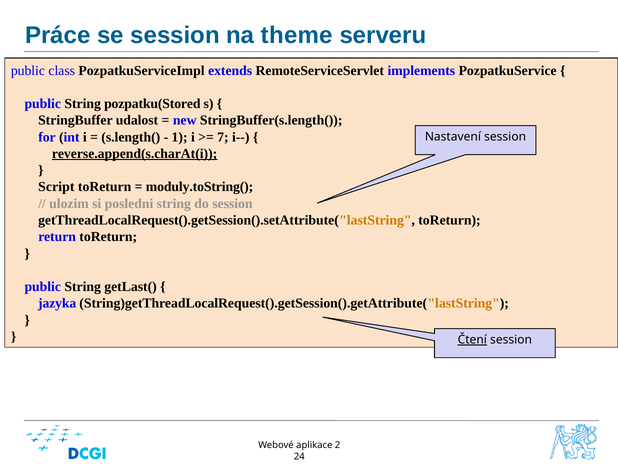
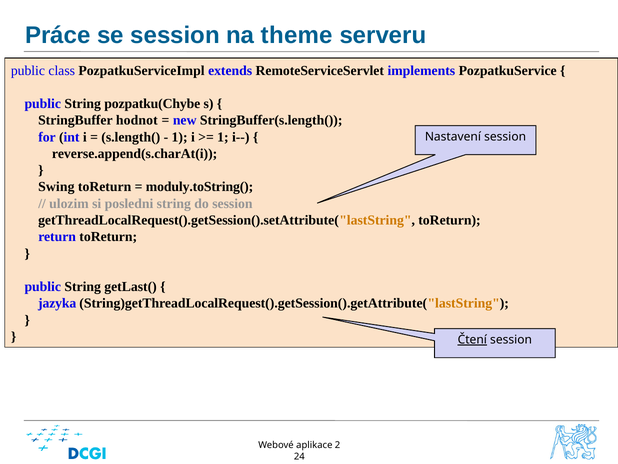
pozpatku(Stored: pozpatku(Stored -> pozpatku(Chybe
udalost: udalost -> hodnot
7 at (223, 137): 7 -> 1
reverse.append(s.charAt(i underline: present -> none
Script: Script -> Swing
